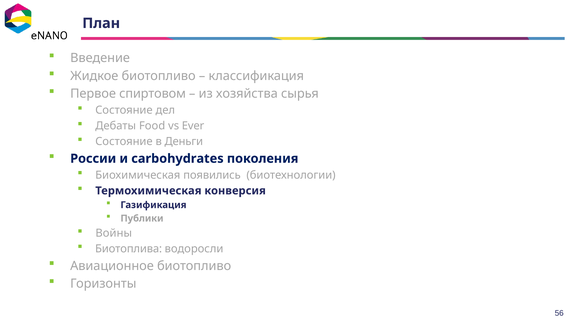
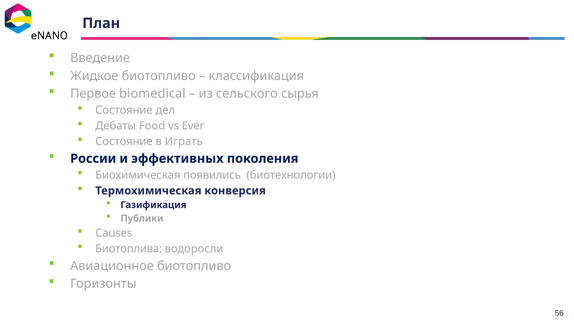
спиртовом: спиртовом -> biomedical
хозяйства: хозяйства -> сельского
Деньги: Деньги -> Играть
carbohydrates: carbohydrates -> эффективных
Войны: Войны -> Causes
